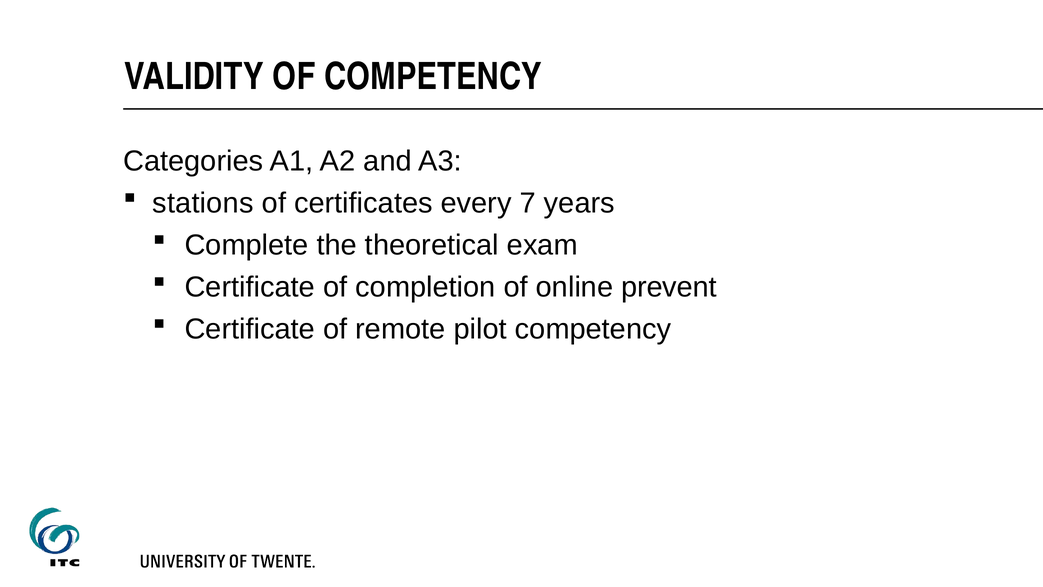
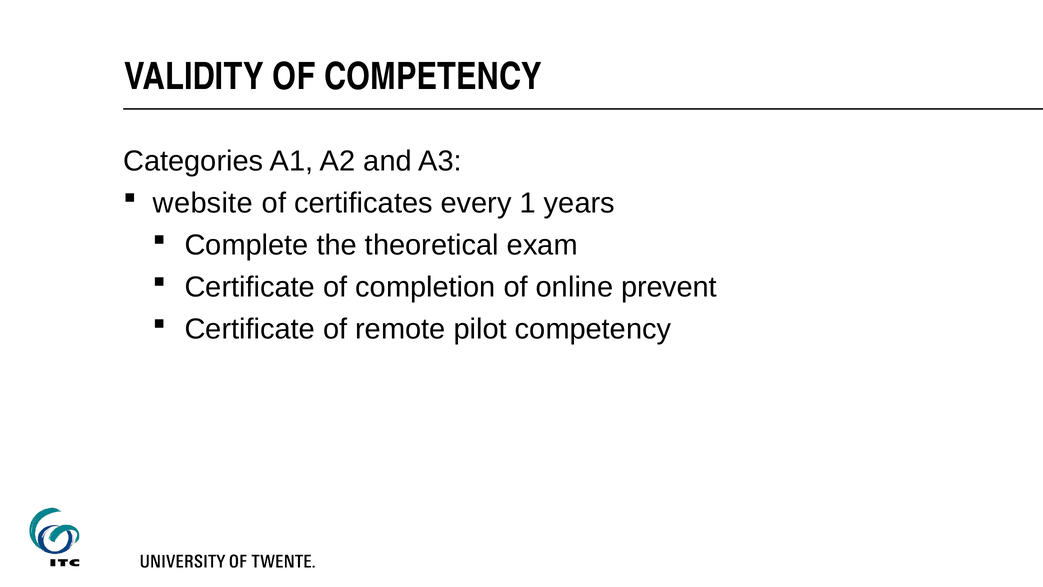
stations: stations -> website
7: 7 -> 1
